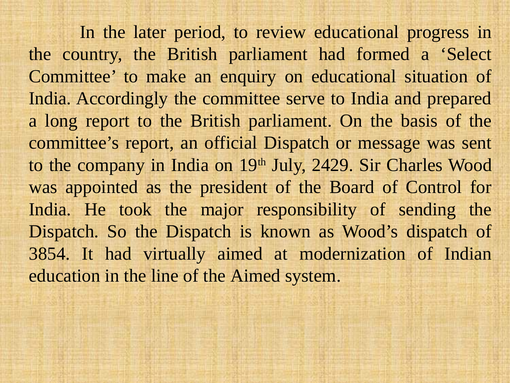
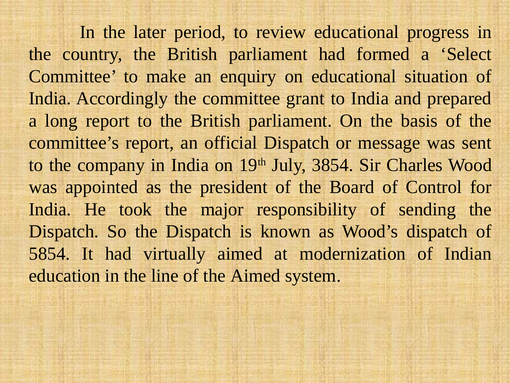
serve: serve -> grant
2429: 2429 -> 3854
3854: 3854 -> 5854
